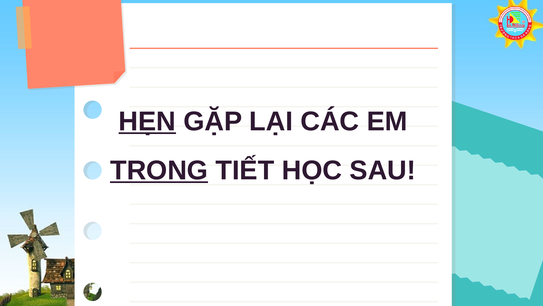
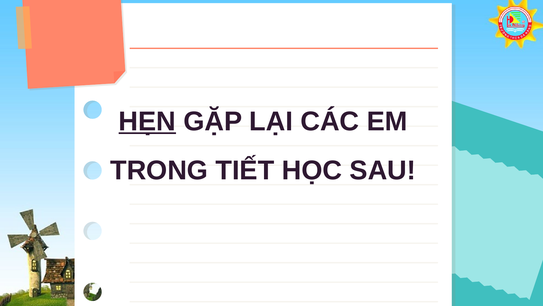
TRONG underline: present -> none
